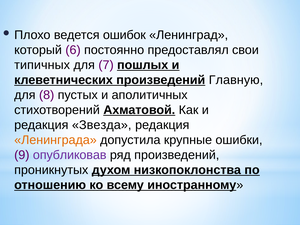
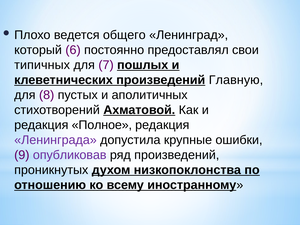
ошибок: ошибок -> общего
Звезда: Звезда -> Полное
Ленинграда colour: orange -> purple
